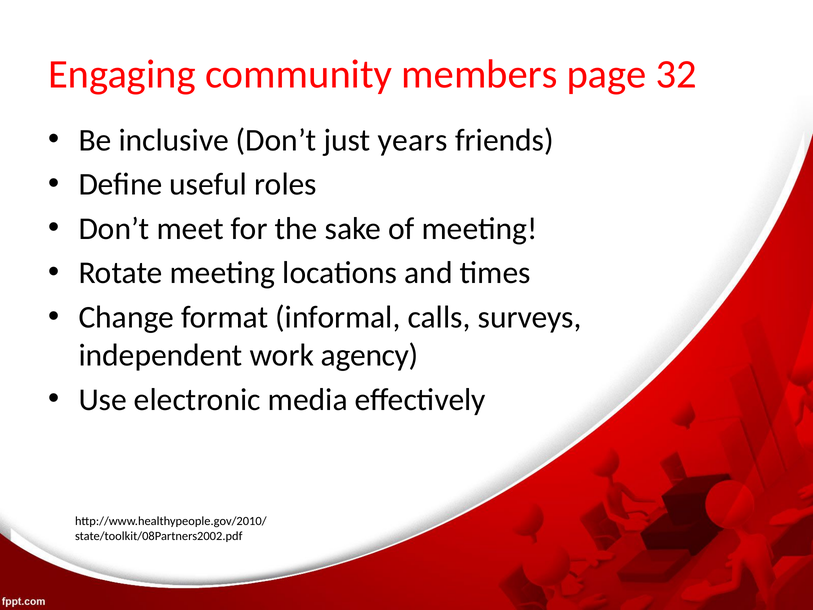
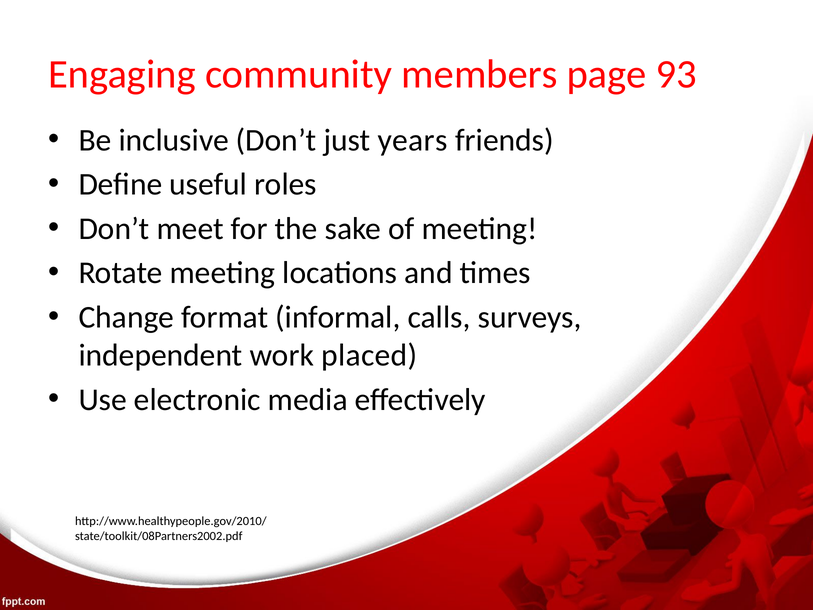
32: 32 -> 93
agency: agency -> placed
